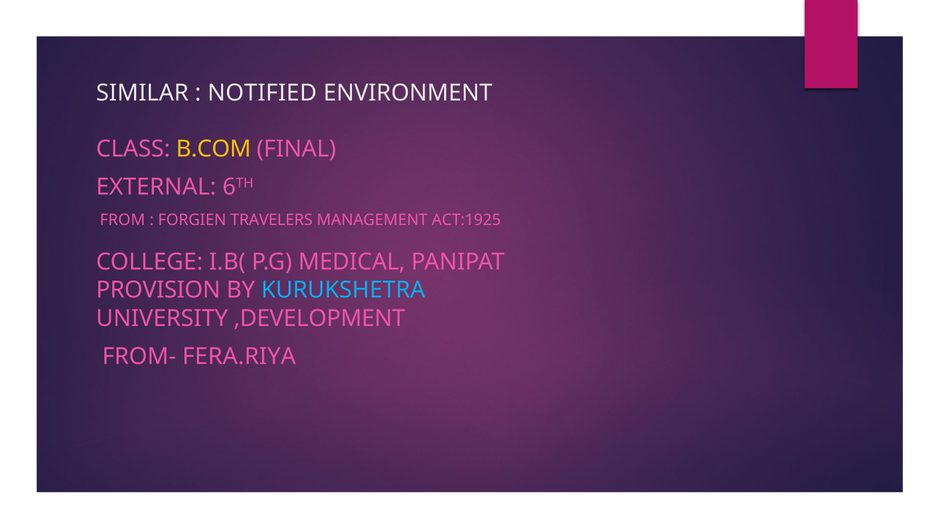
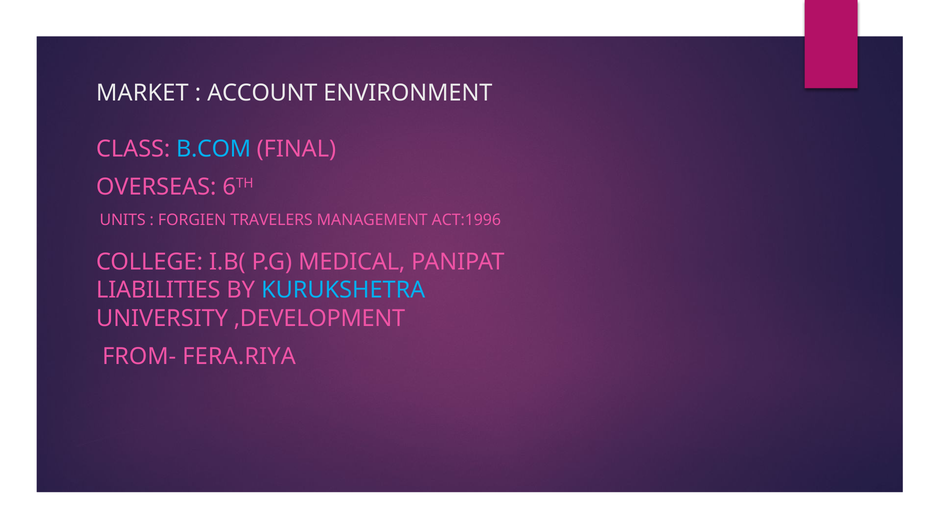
SIMILAR: SIMILAR -> MARKET
NOTIFIED: NOTIFIED -> ACCOUNT
B.COM colour: yellow -> light blue
EXTERNAL: EXTERNAL -> OVERSEAS
FROM: FROM -> UNITS
ACT:1925: ACT:1925 -> ACT:1996
PROVISION: PROVISION -> LIABILITIES
